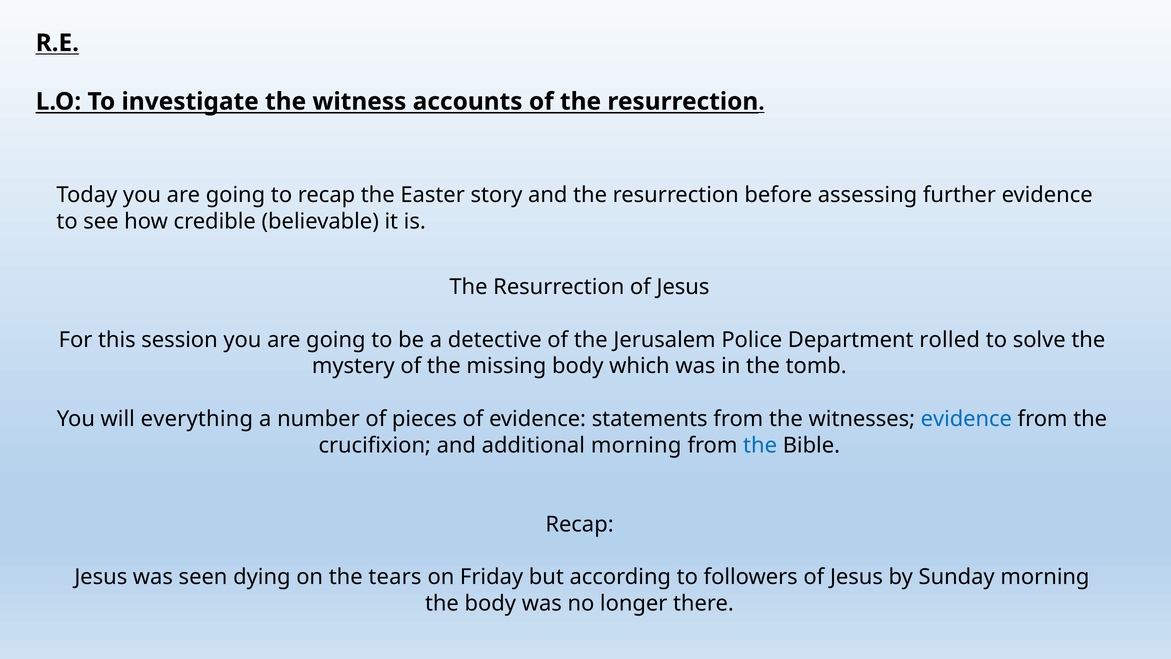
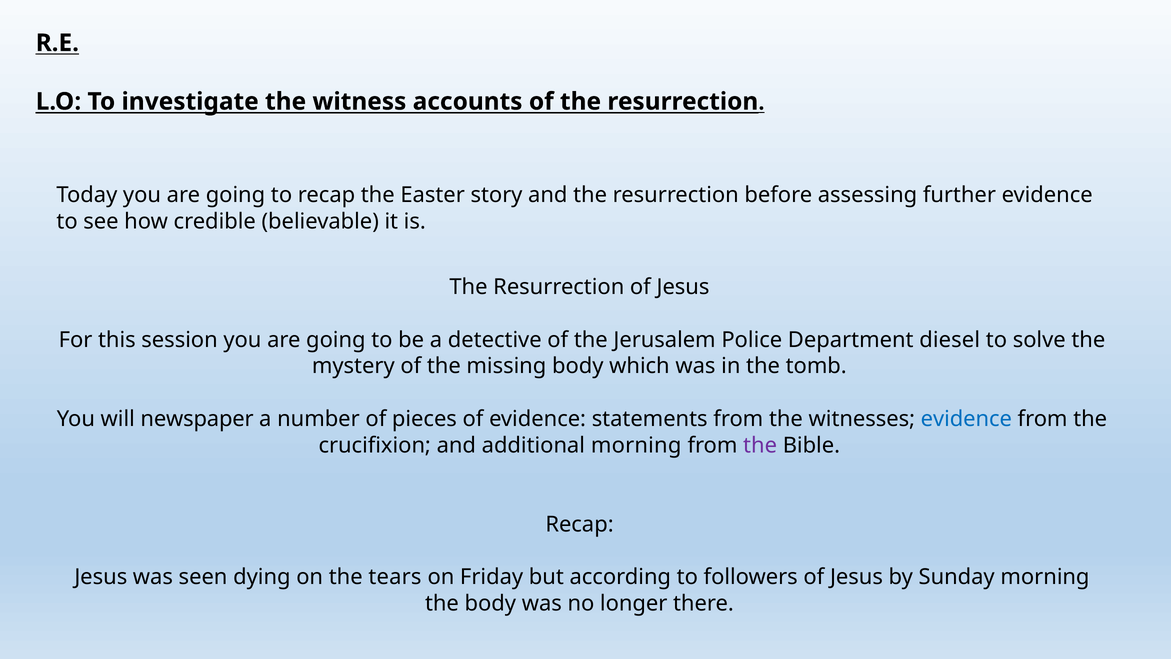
rolled: rolled -> diesel
everything: everything -> newspaper
the at (760, 445) colour: blue -> purple
